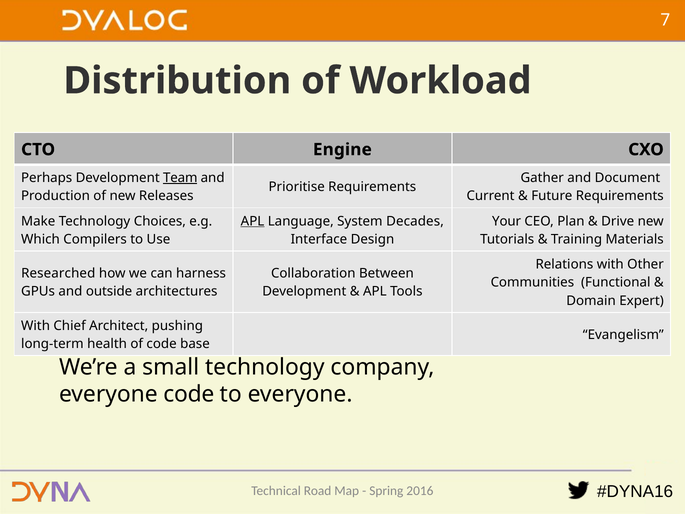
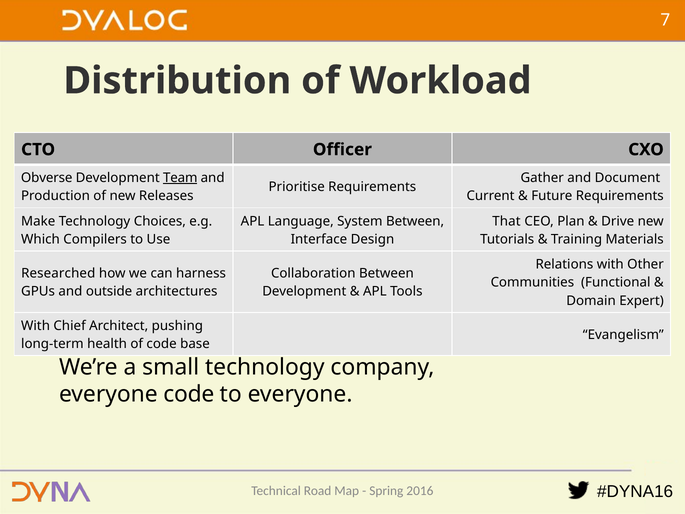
Engine: Engine -> Officer
Perhaps: Perhaps -> Obverse
APL at (253, 221) underline: present -> none
System Decades: Decades -> Between
Your: Your -> That
